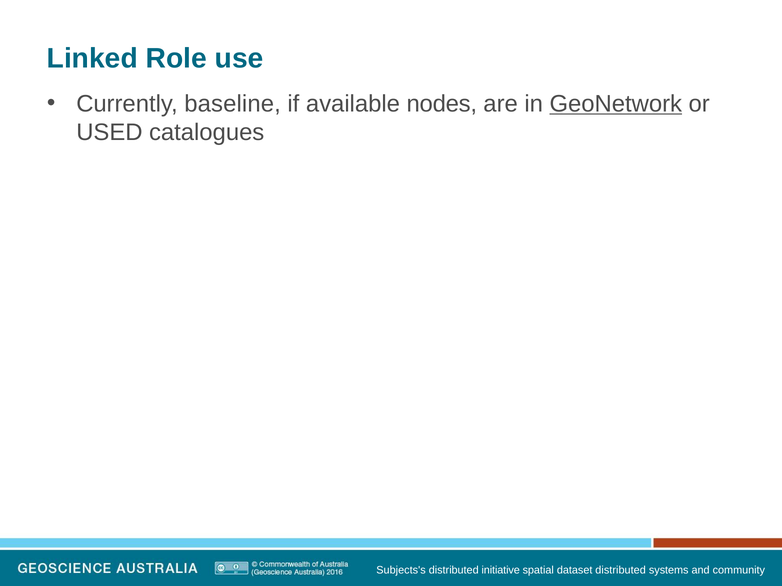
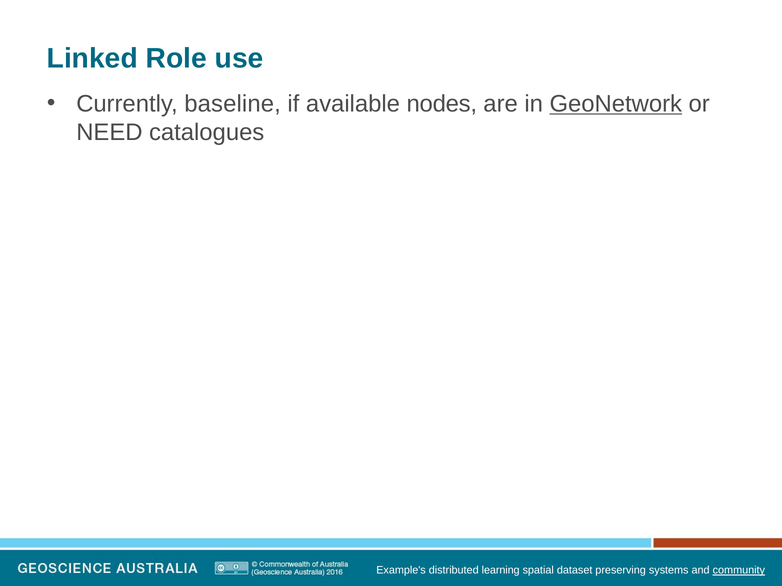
USED: USED -> NEED
Subjects's: Subjects's -> Example's
initiative: initiative -> learning
dataset distributed: distributed -> preserving
community underline: none -> present
